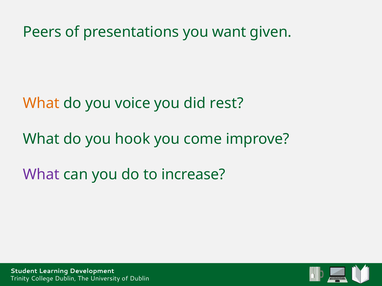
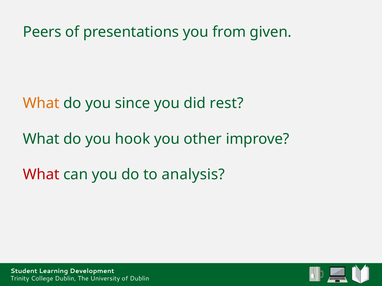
want: want -> from
voice: voice -> since
come: come -> other
What at (41, 175) colour: purple -> red
increase: increase -> analysis
